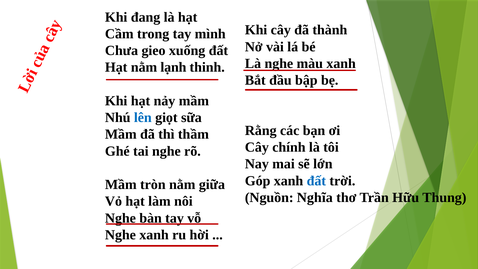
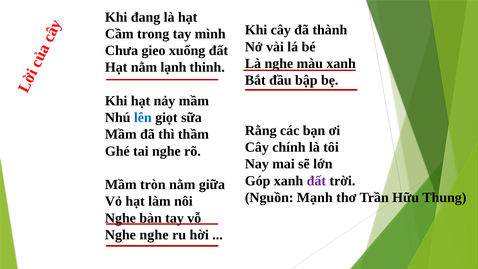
đất at (316, 181) colour: blue -> purple
Nghĩa: Nghĩa -> Mạnh
Nghe xanh: xanh -> nghe
